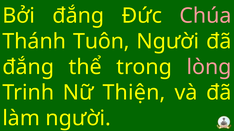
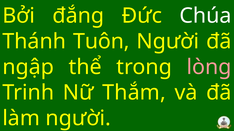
Chúa colour: pink -> white
đắng at (28, 67): đắng -> ngập
Thiện: Thiện -> Thắm
